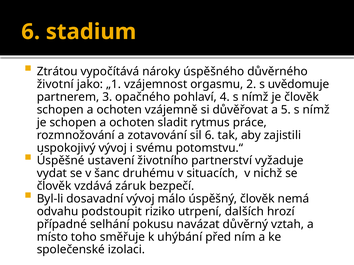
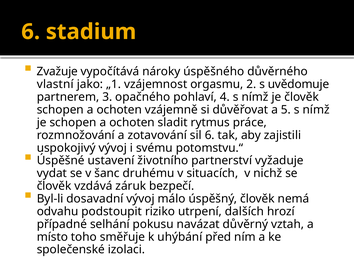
Ztrátou: Ztrátou -> Zvažuje
životní: životní -> vlastní
